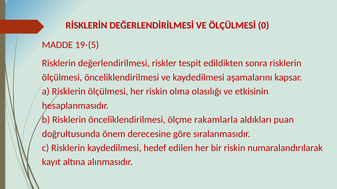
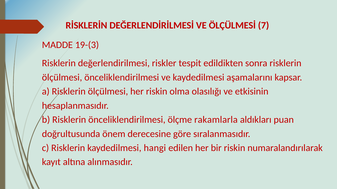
0: 0 -> 7
19-(5: 19-(5 -> 19-(3
hedef: hedef -> hangi
